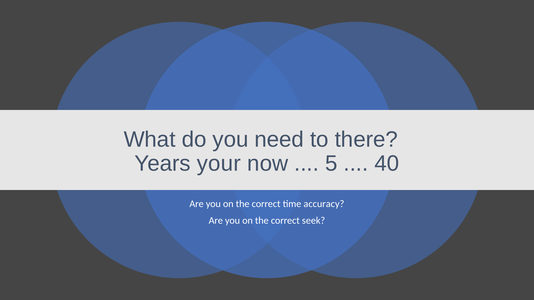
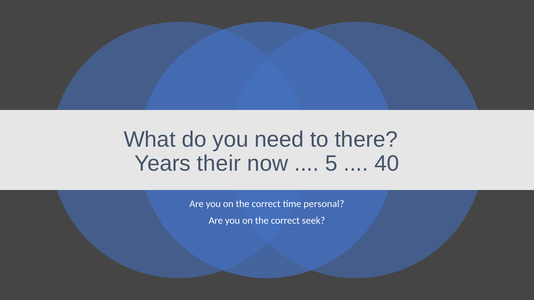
your: your -> their
accuracy: accuracy -> personal
